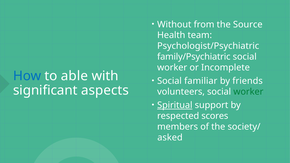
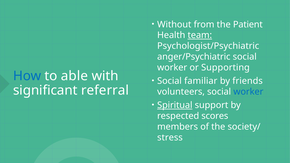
Source: Source -> Patient
team underline: none -> present
family/Psychiatric: family/Psychiatric -> anger/Psychiatric
Incomplete: Incomplete -> Supporting
aspects: aspects -> referral
worker at (248, 92) colour: green -> blue
asked: asked -> stress
